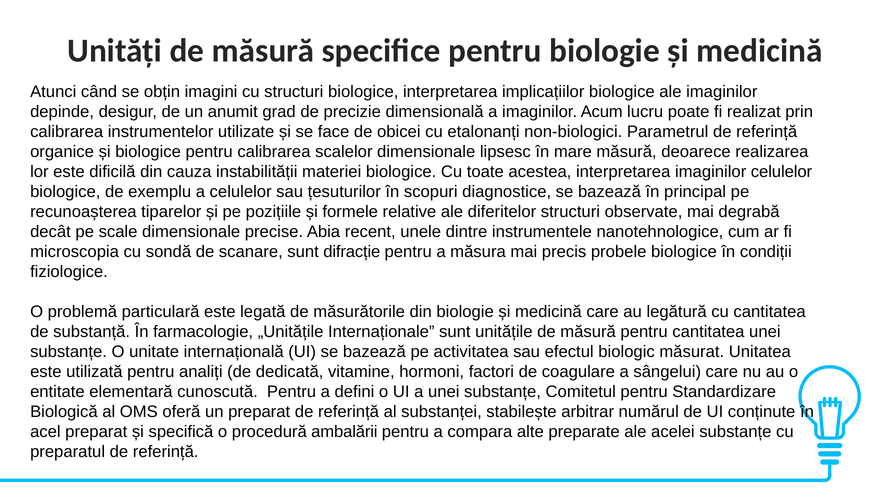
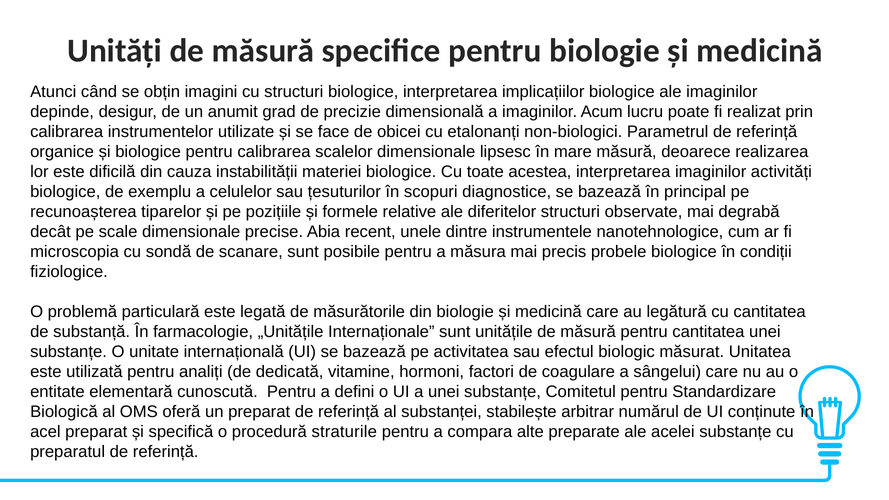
imaginilor celulelor: celulelor -> activități
difracție: difracție -> posibile
ambalării: ambalării -> straturile
